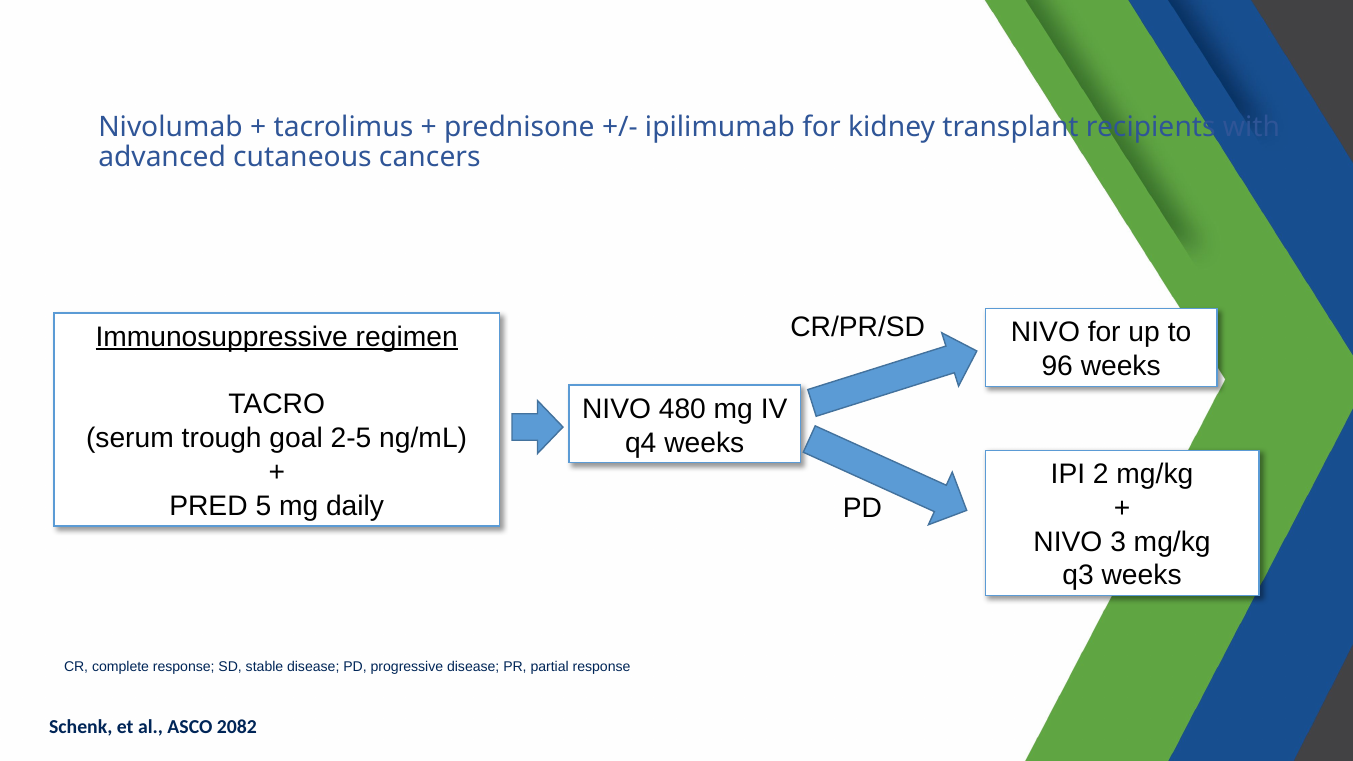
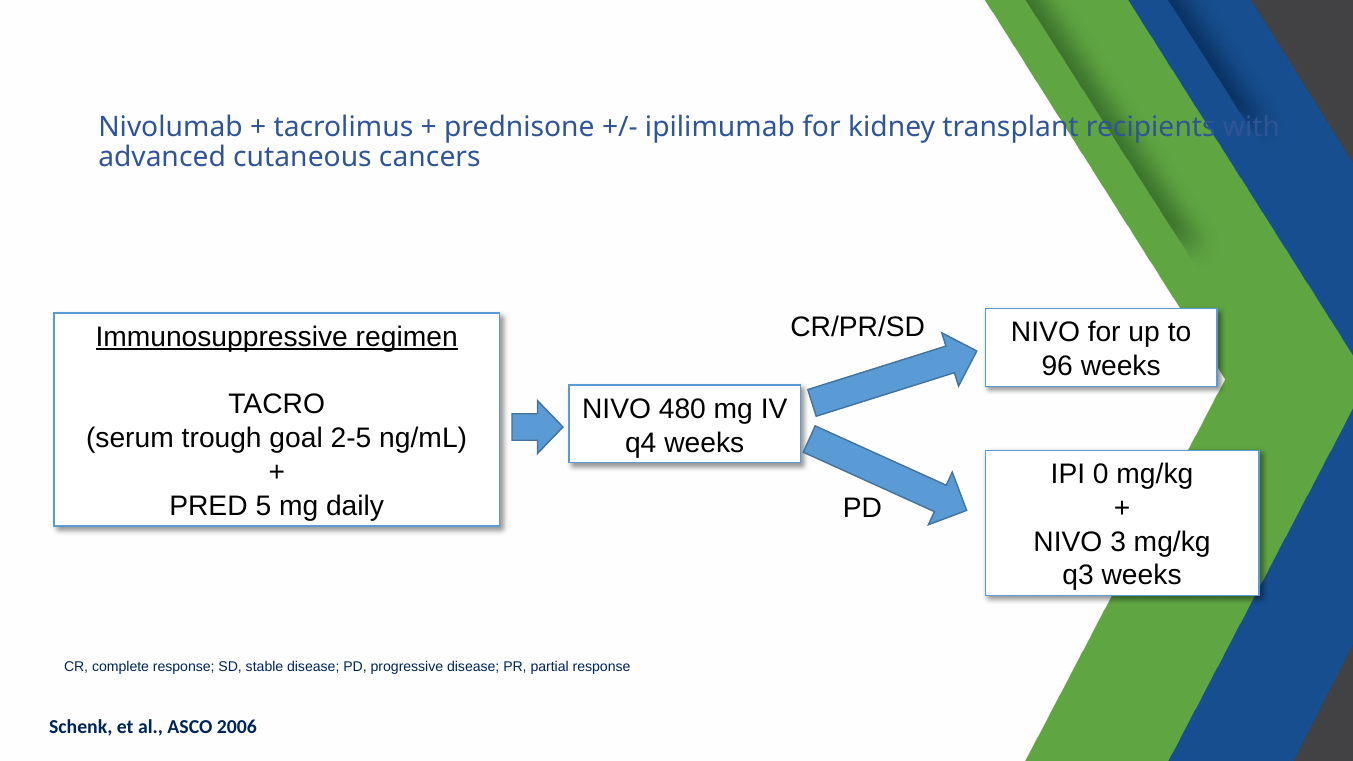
2: 2 -> 0
2082: 2082 -> 2006
